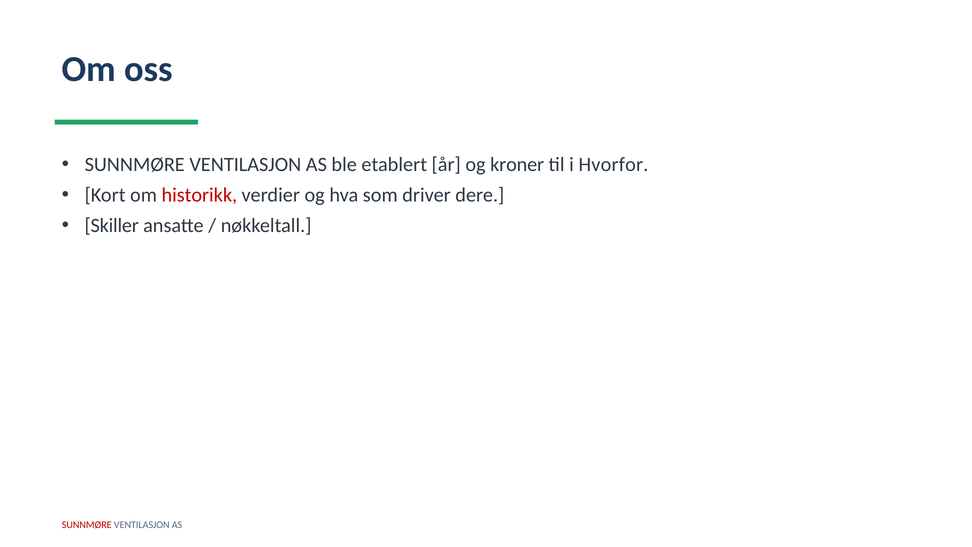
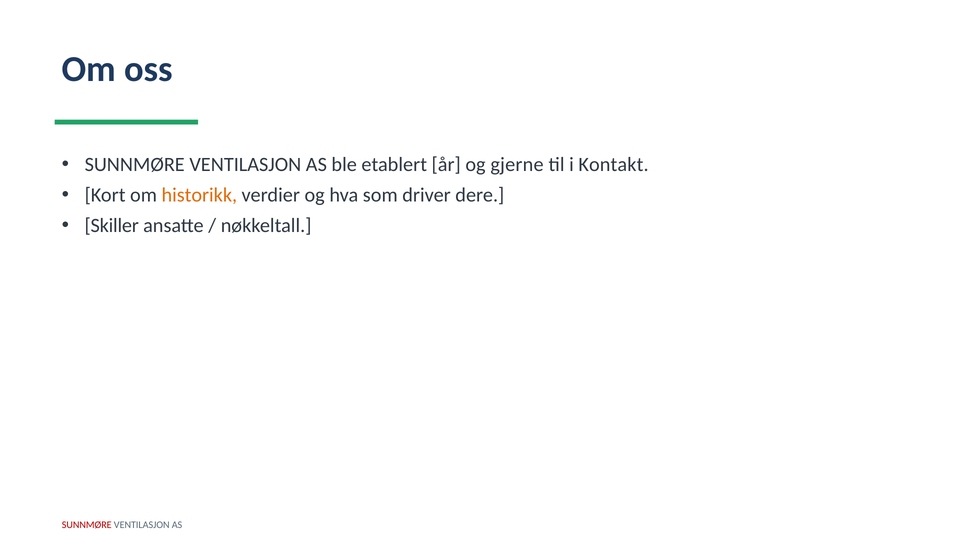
kroner: kroner -> gjerne
Hvorfor: Hvorfor -> Kontakt
historikk colour: red -> orange
